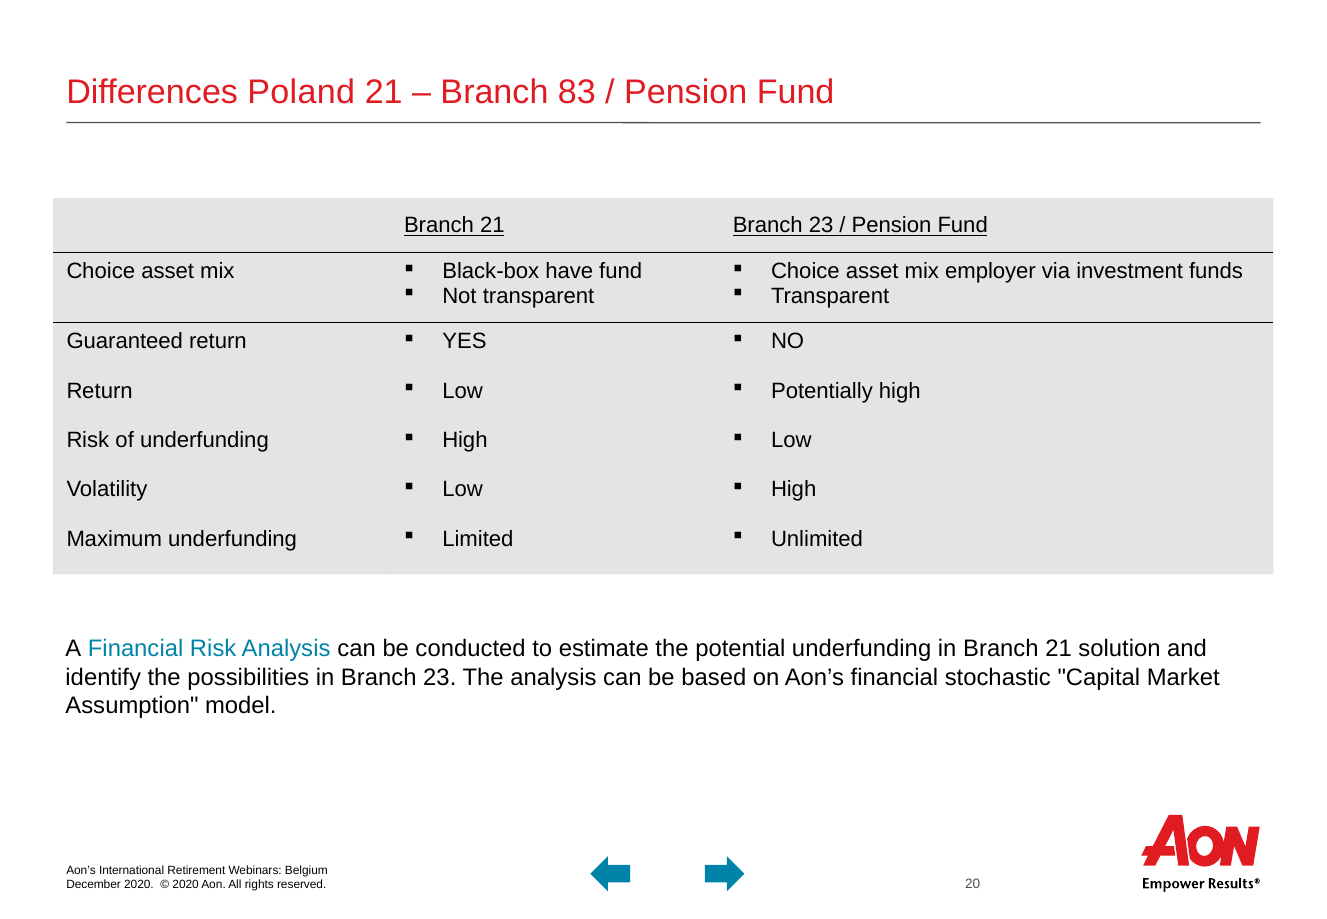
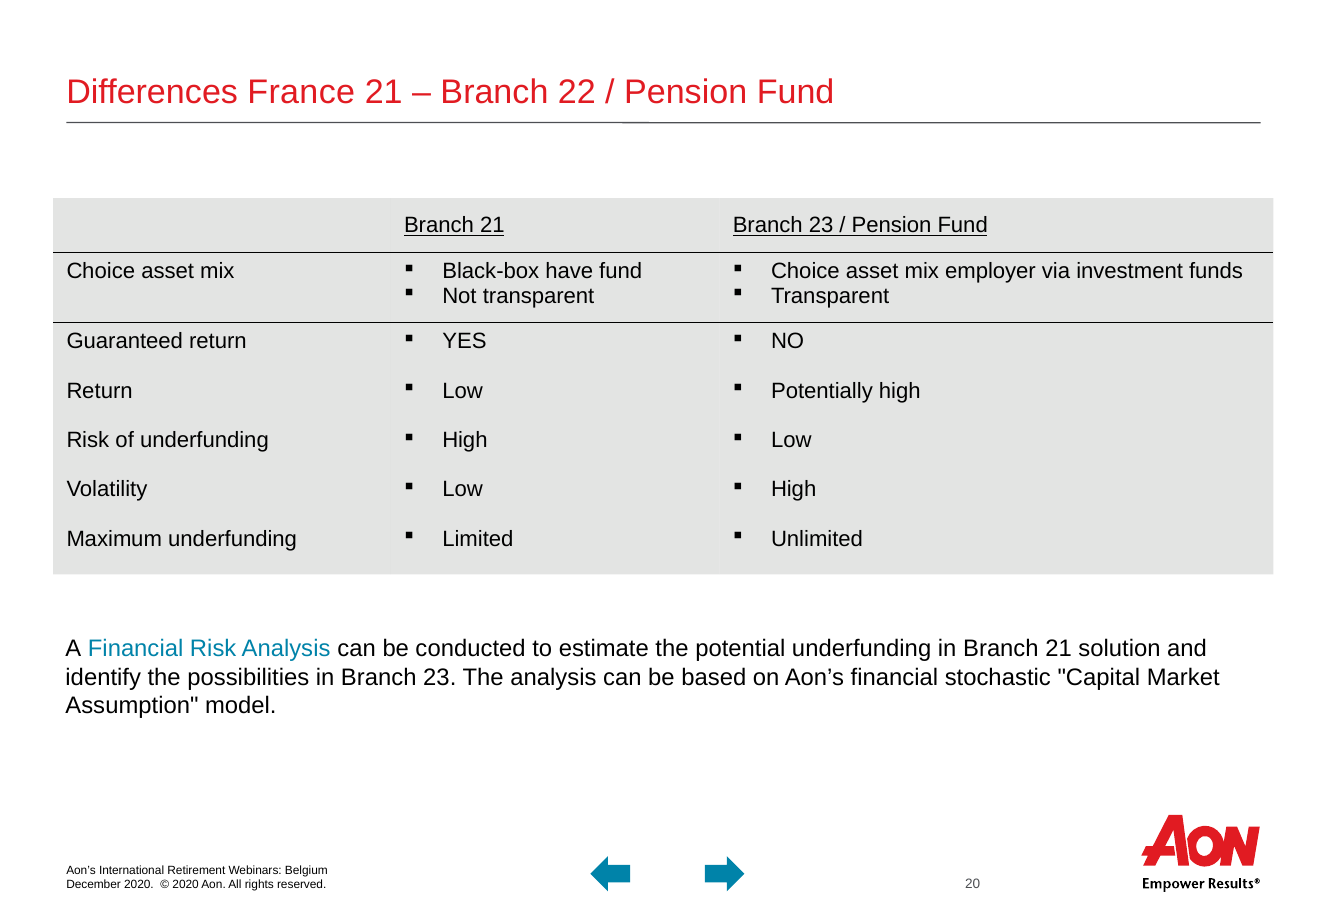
Poland: Poland -> France
83: 83 -> 22
